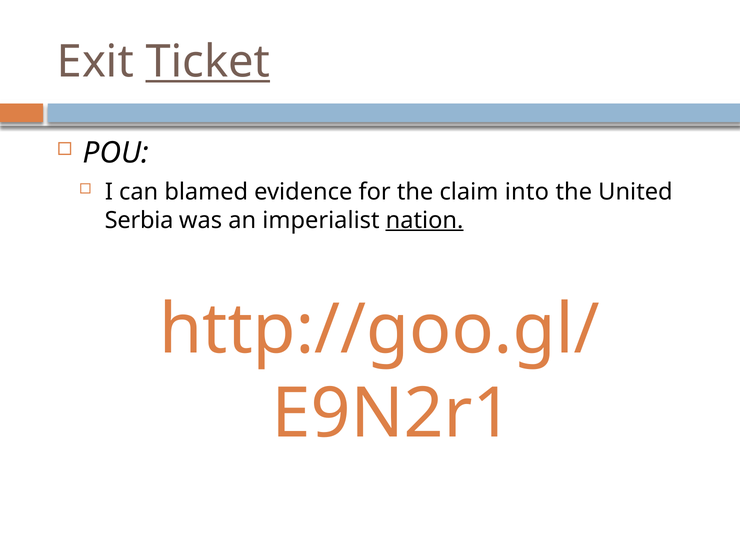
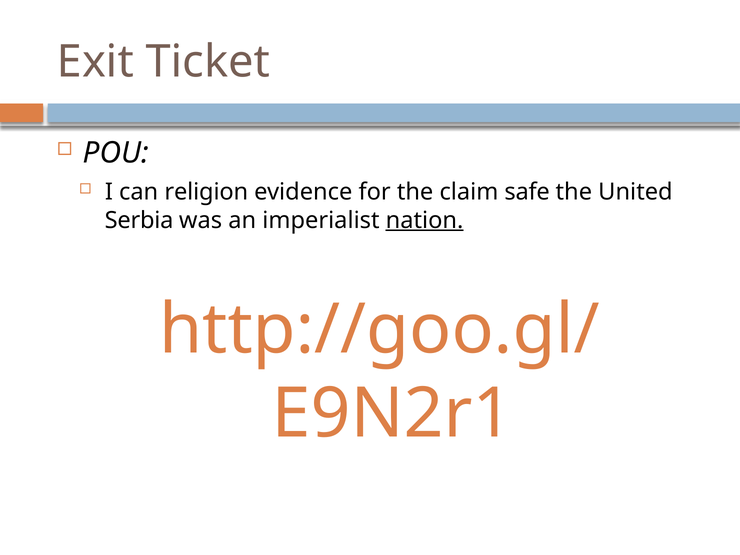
Ticket underline: present -> none
blamed: blamed -> religion
into: into -> safe
